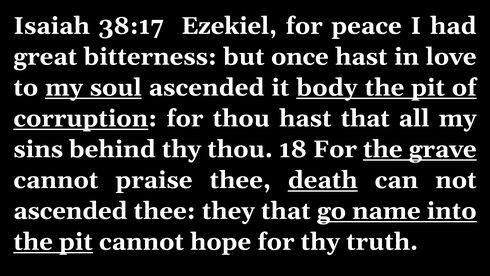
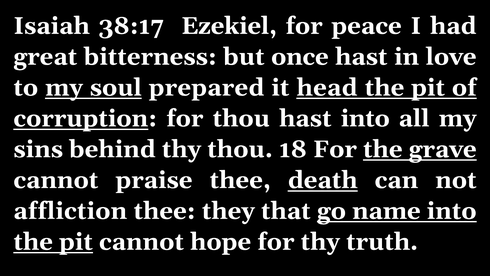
soul ascended: ascended -> prepared
body: body -> head
hast that: that -> into
ascended at (70, 211): ascended -> affliction
